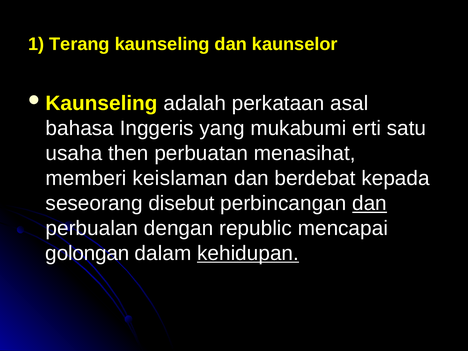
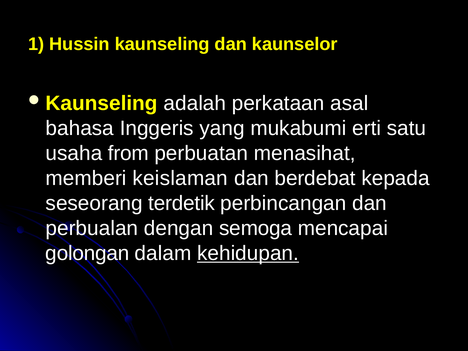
Terang: Terang -> Hussin
then: then -> from
disebut: disebut -> terdetik
dan at (370, 203) underline: present -> none
republic: republic -> semoga
